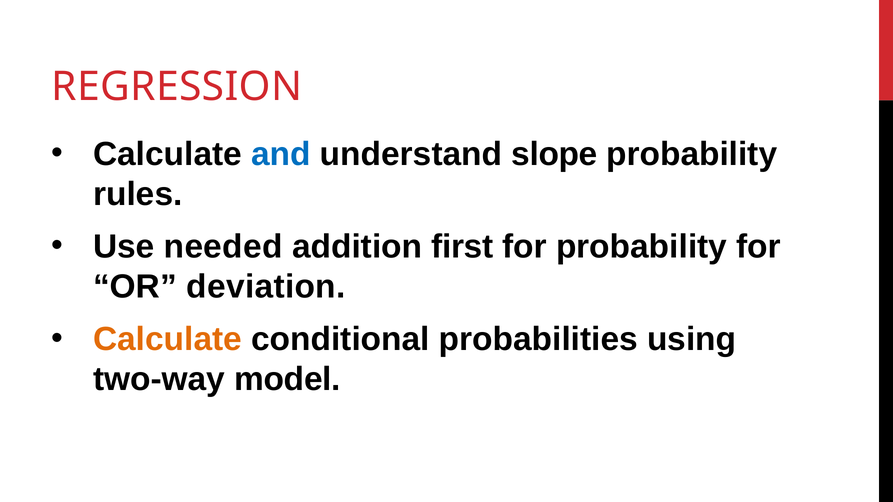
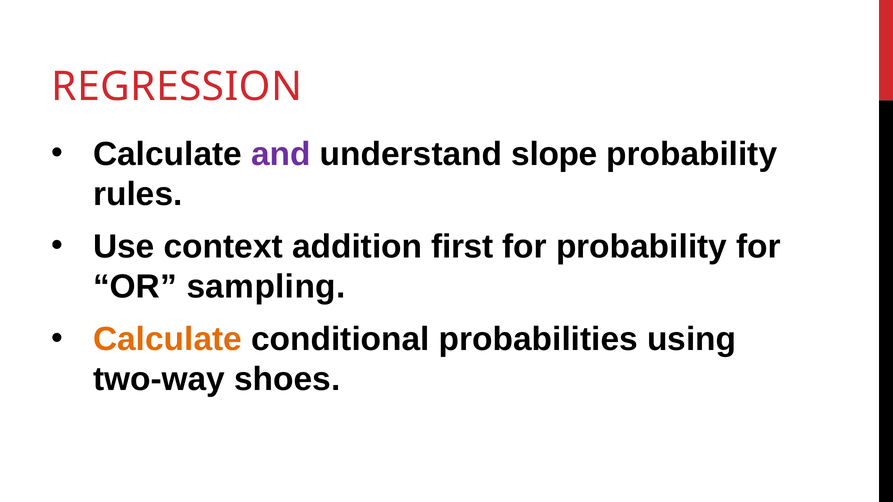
and colour: blue -> purple
needed: needed -> context
deviation: deviation -> sampling
model: model -> shoes
